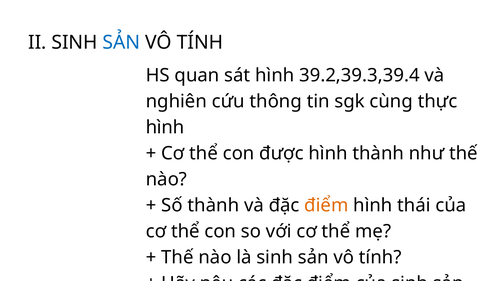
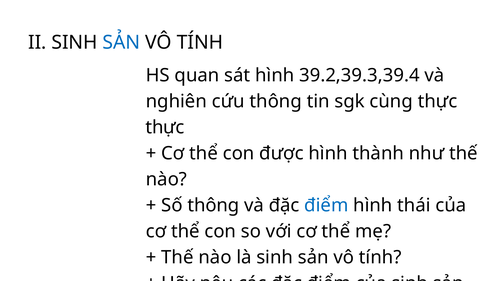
hình at (165, 128): hình -> thực
Số thành: thành -> thông
điểm at (326, 206) colour: orange -> blue
